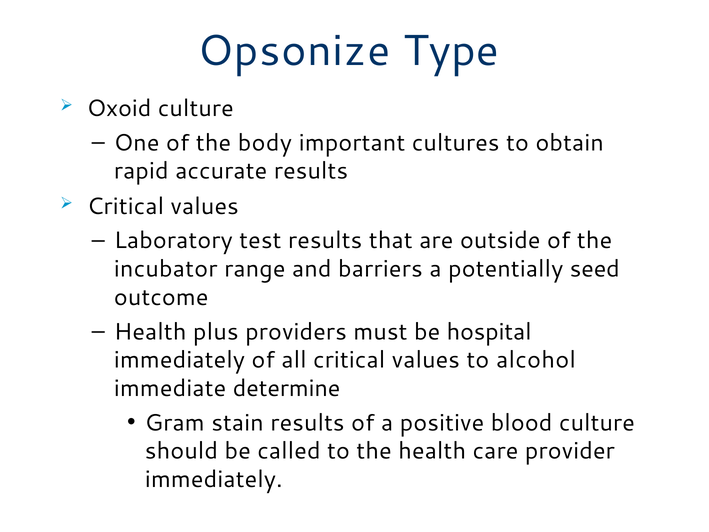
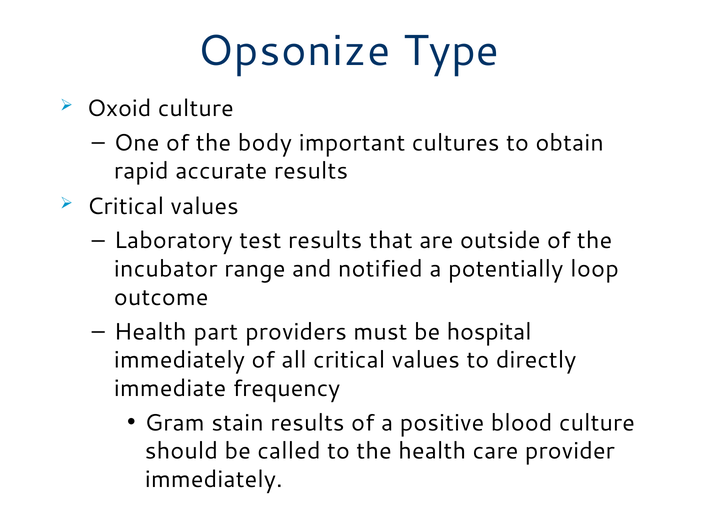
barriers: barriers -> notified
seed: seed -> loop
plus: plus -> part
alcohol: alcohol -> directly
determine: determine -> frequency
